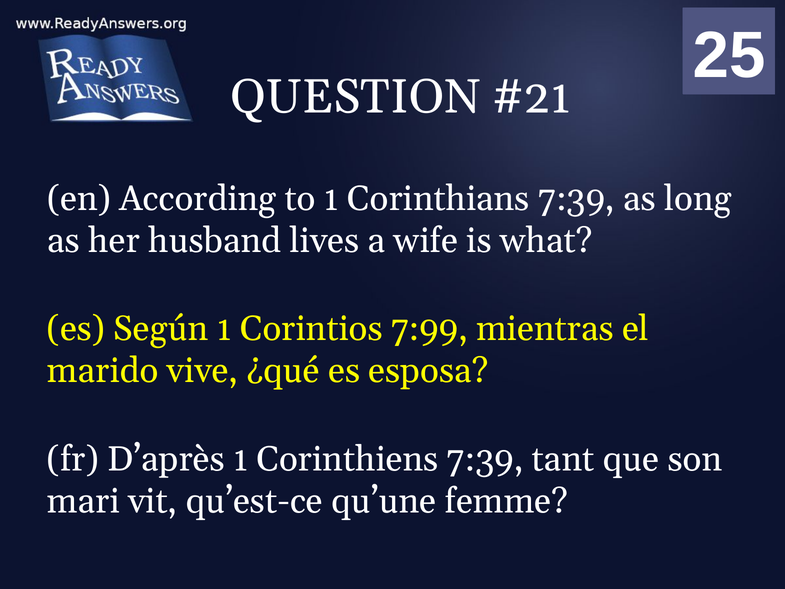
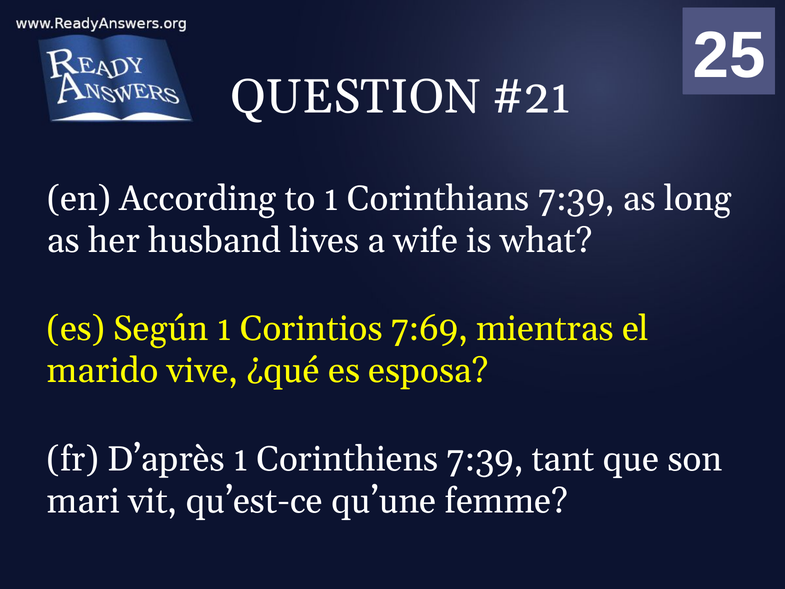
7:99: 7:99 -> 7:69
